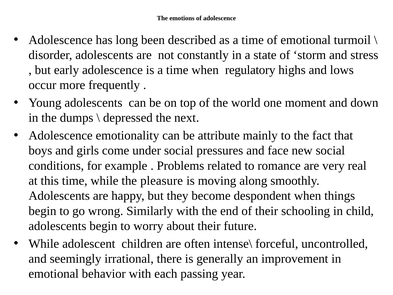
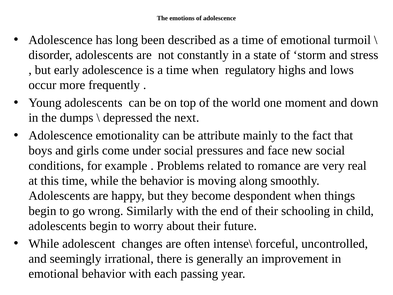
the pleasure: pleasure -> behavior
children: children -> changes
